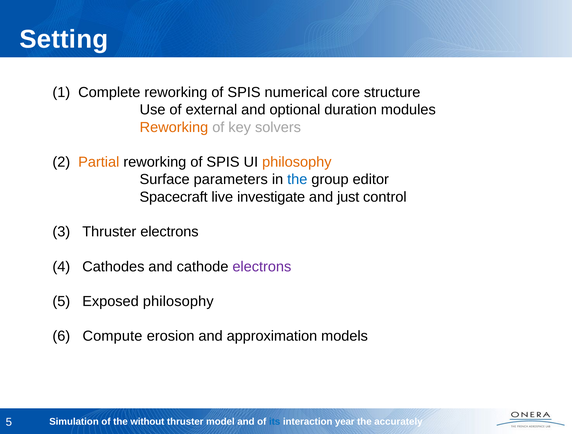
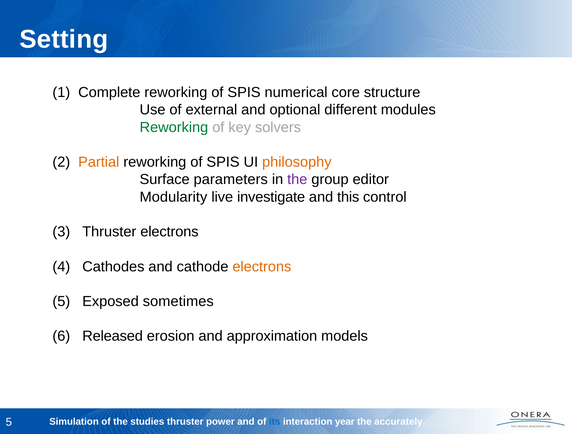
duration: duration -> different
Reworking at (174, 128) colour: orange -> green
the at (297, 180) colour: blue -> purple
Spacecraft: Spacecraft -> Modularity
just: just -> this
electrons at (262, 267) colour: purple -> orange
Exposed philosophy: philosophy -> sometimes
Compute: Compute -> Released
without: without -> studies
model: model -> power
